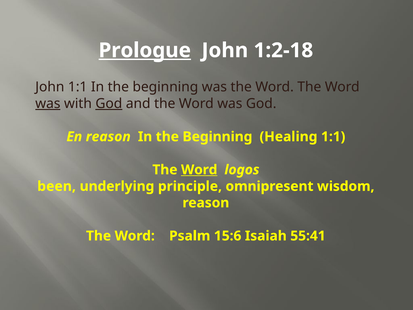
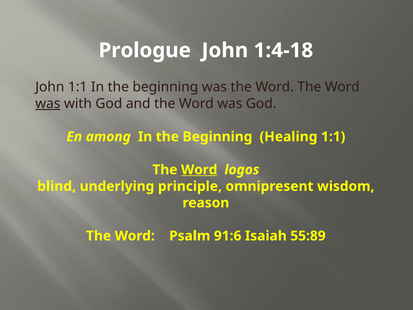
Prologue underline: present -> none
1:2-18: 1:2-18 -> 1:4-18
God at (109, 104) underline: present -> none
En reason: reason -> among
been: been -> blind
15:6: 15:6 -> 91:6
55:41: 55:41 -> 55:89
